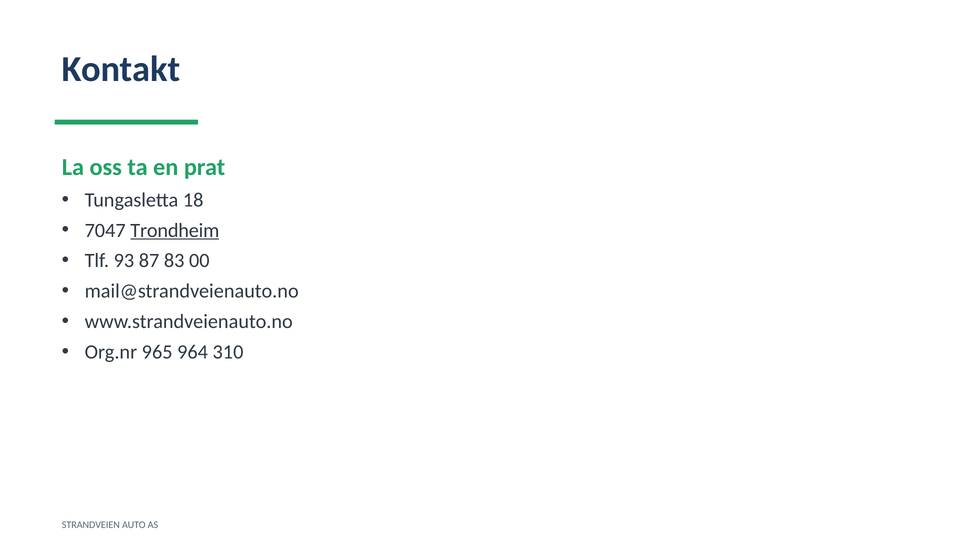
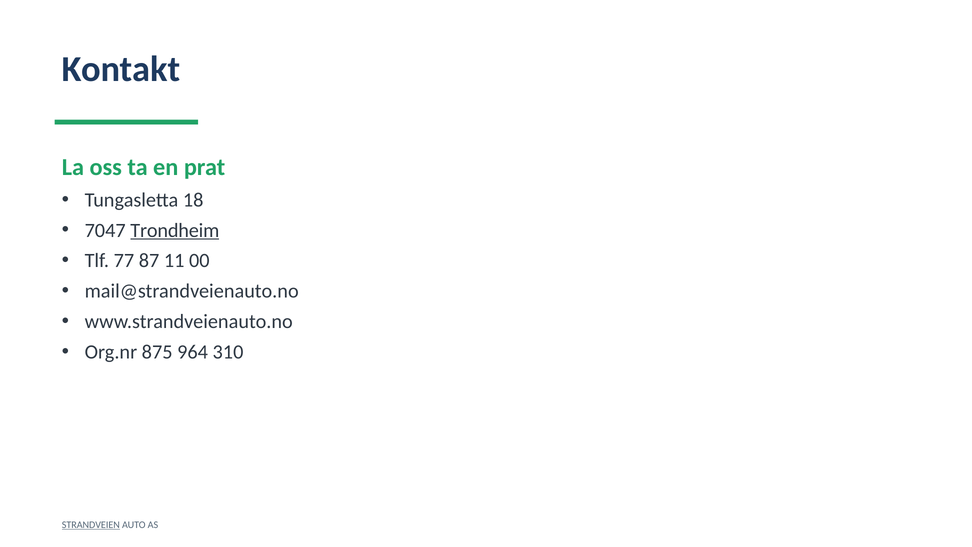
93: 93 -> 77
83: 83 -> 11
965: 965 -> 875
STRANDVEIEN underline: none -> present
